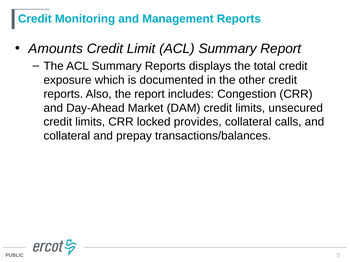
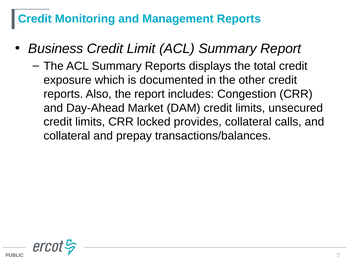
Amounts: Amounts -> Business
